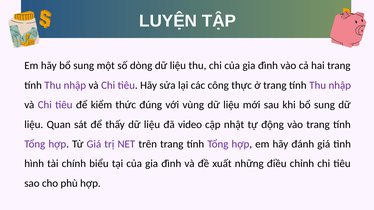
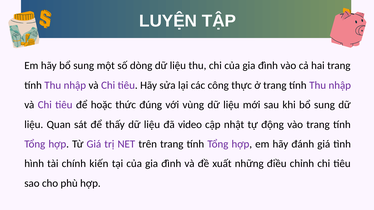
kiểm: kiểm -> hoặc
biểu: biểu -> kiến
